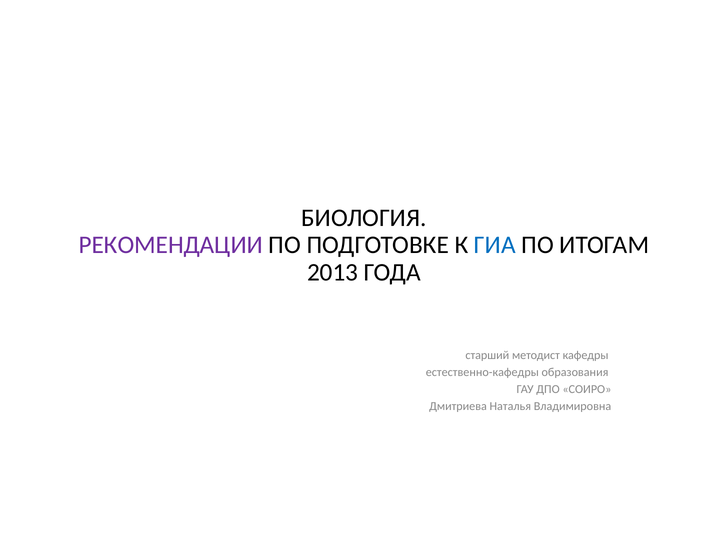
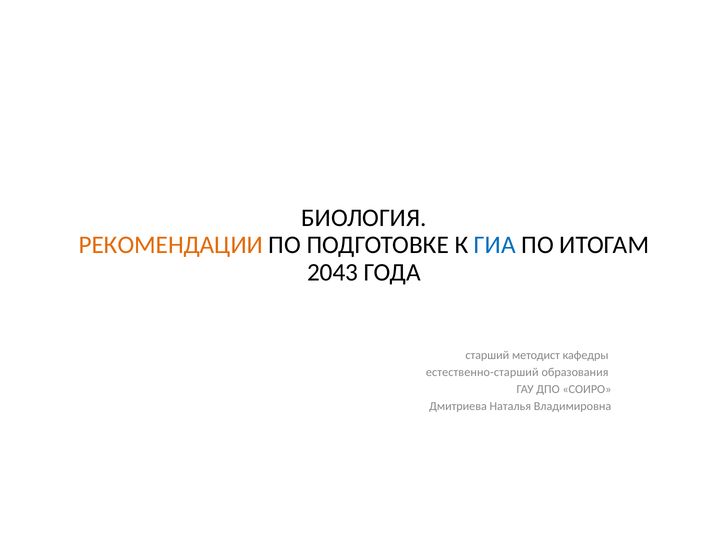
РЕКОМЕНДАЦИИ colour: purple -> orange
2013: 2013 -> 2043
естественно-кафедры: естественно-кафедры -> естественно-старший
